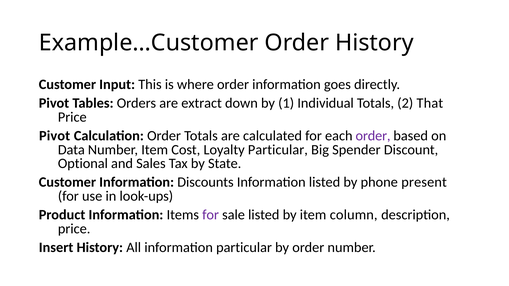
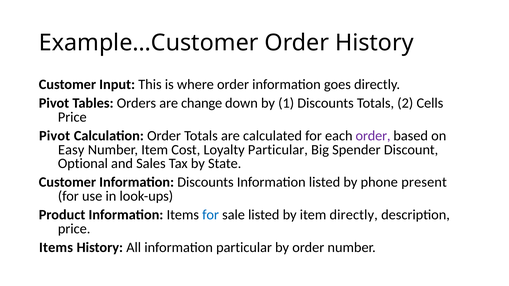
extract: extract -> change
1 Individual: Individual -> Discounts
That: That -> Cells
Data: Data -> Easy
for at (211, 215) colour: purple -> blue
item column: column -> directly
Insert at (56, 248): Insert -> Items
